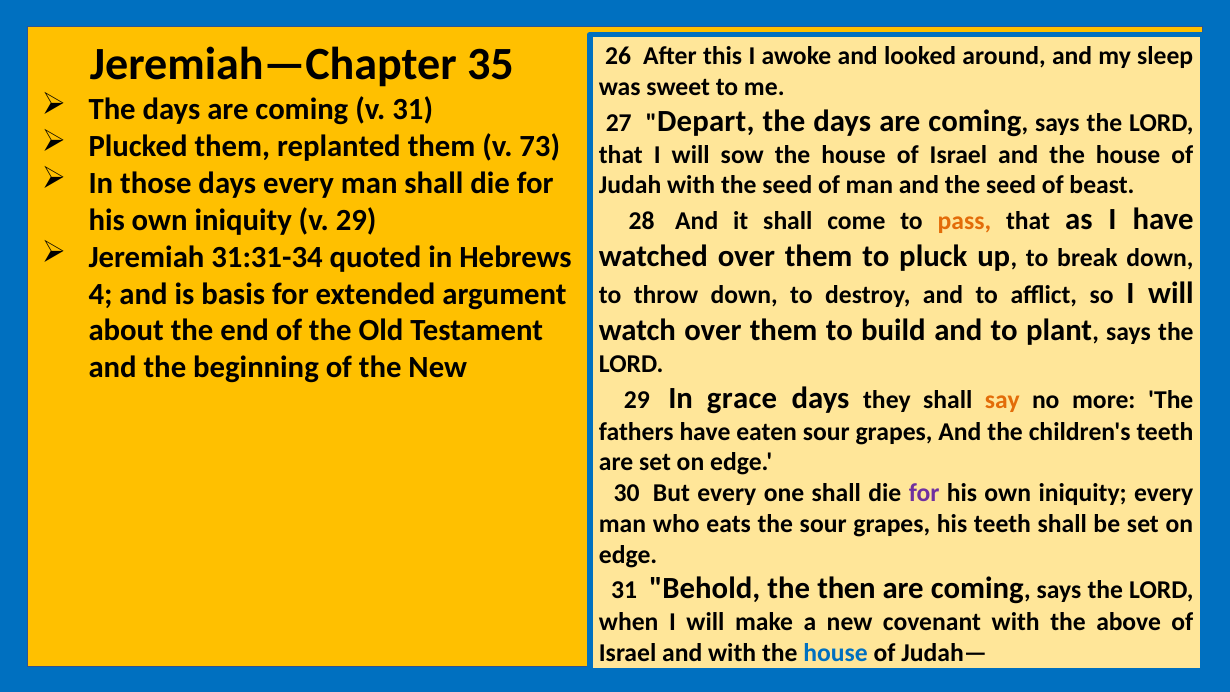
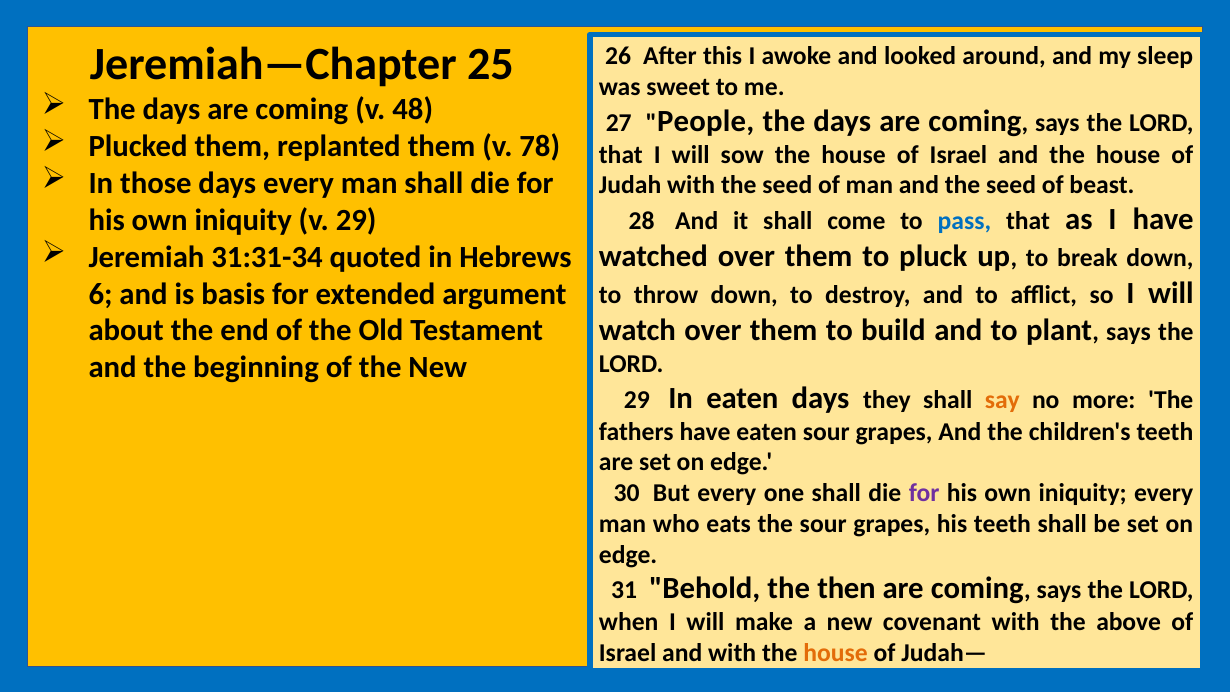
35: 35 -> 25
v 31: 31 -> 48
Depart: Depart -> People
73: 73 -> 78
pass colour: orange -> blue
4: 4 -> 6
In grace: grace -> eaten
house at (836, 653) colour: blue -> orange
